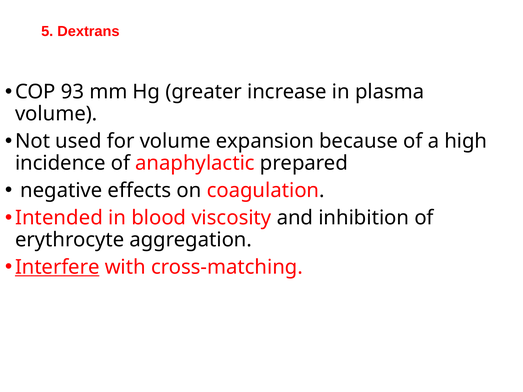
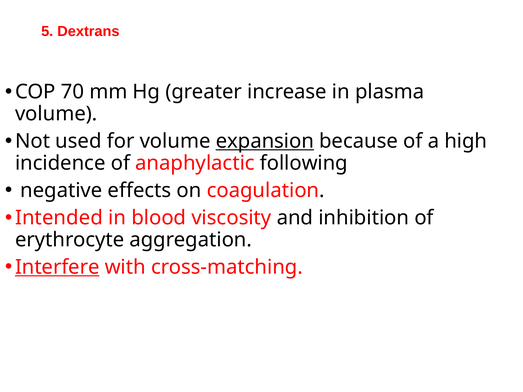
93: 93 -> 70
expansion underline: none -> present
prepared: prepared -> following
